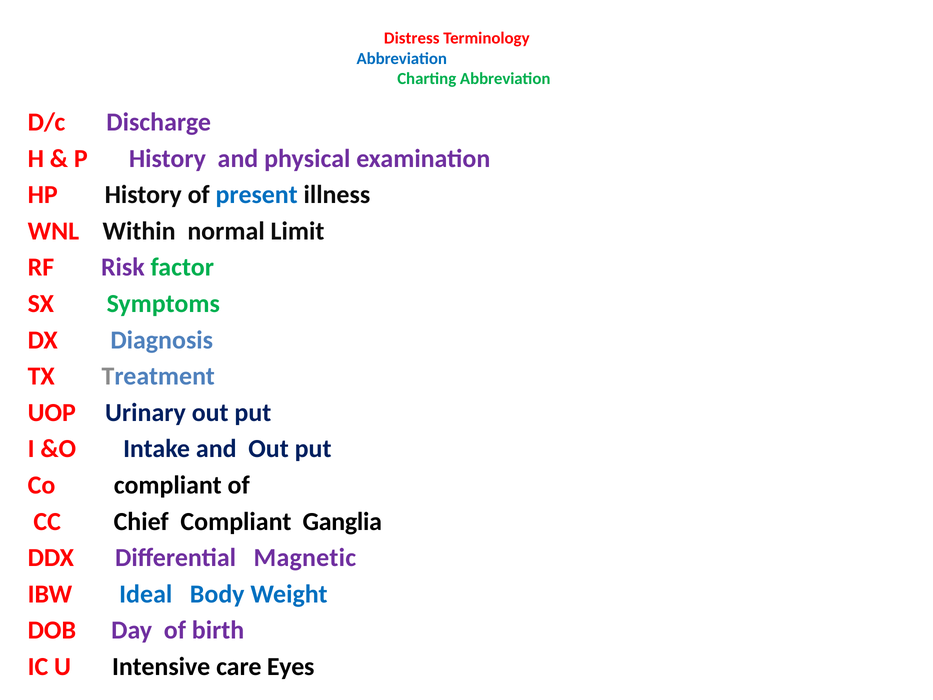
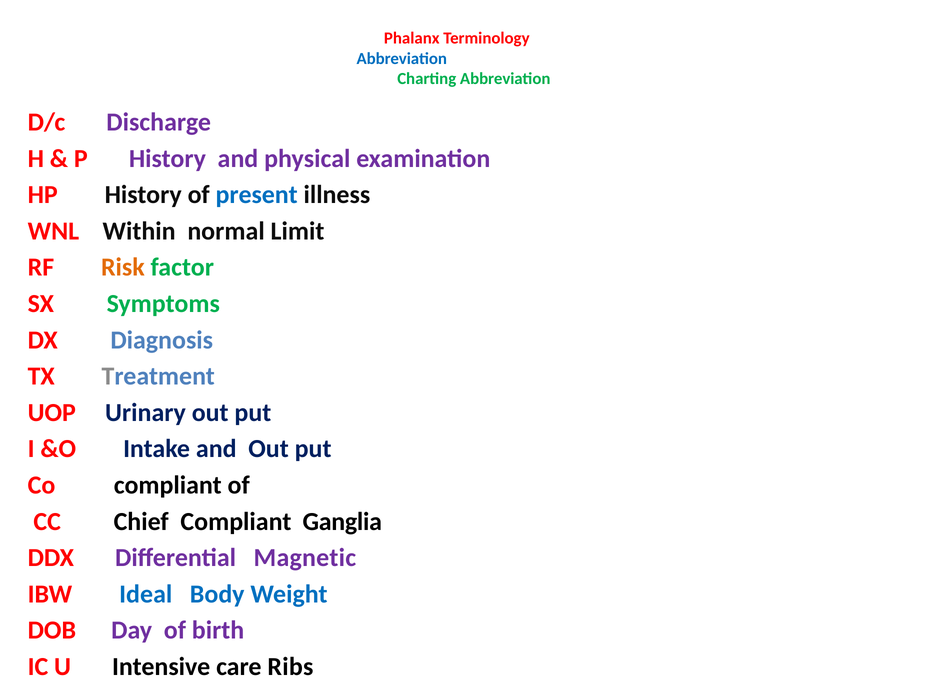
Distress: Distress -> Phalanx
Risk colour: purple -> orange
Eyes: Eyes -> Ribs
